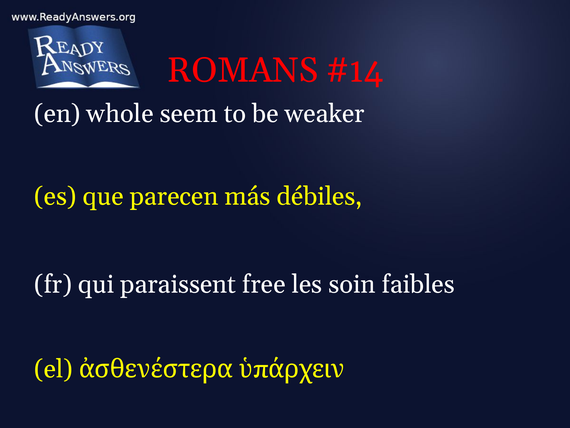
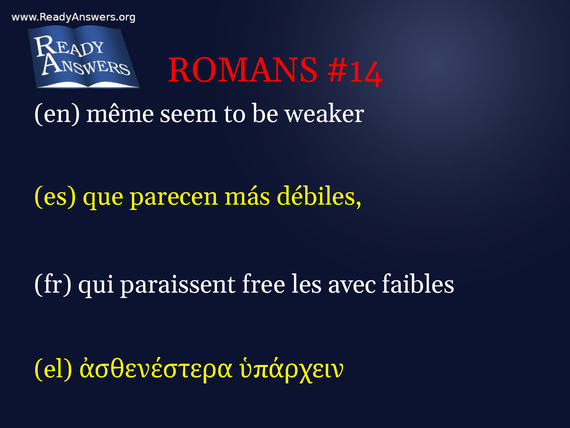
whole: whole -> même
soin: soin -> avec
